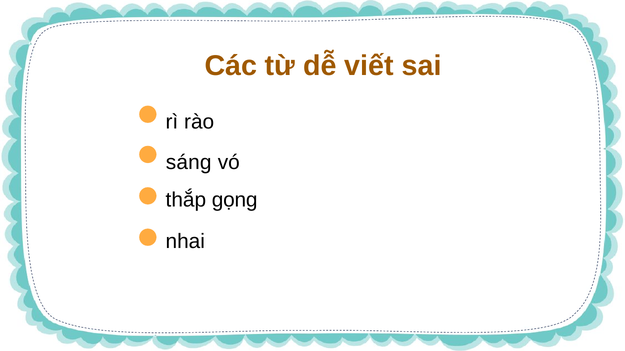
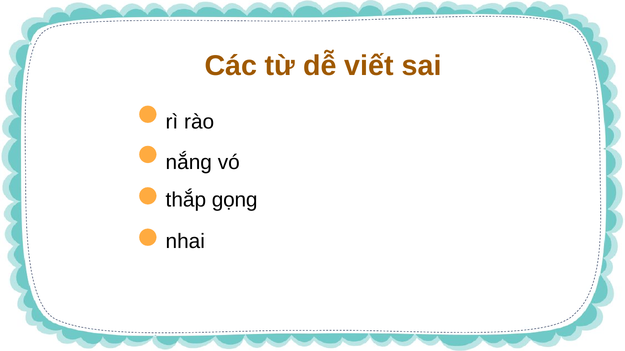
sáng: sáng -> nắng
